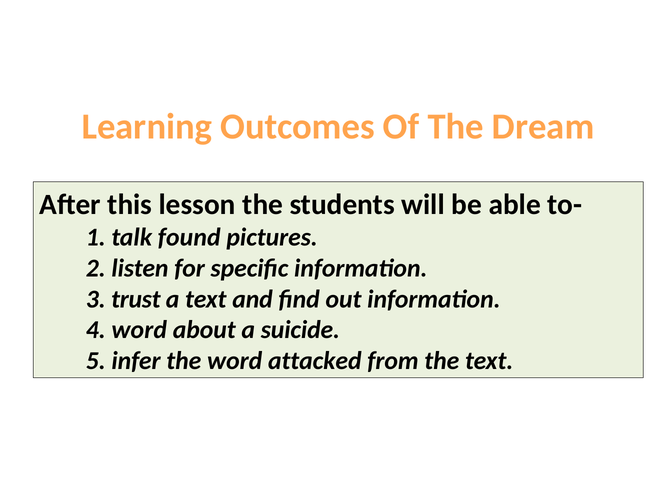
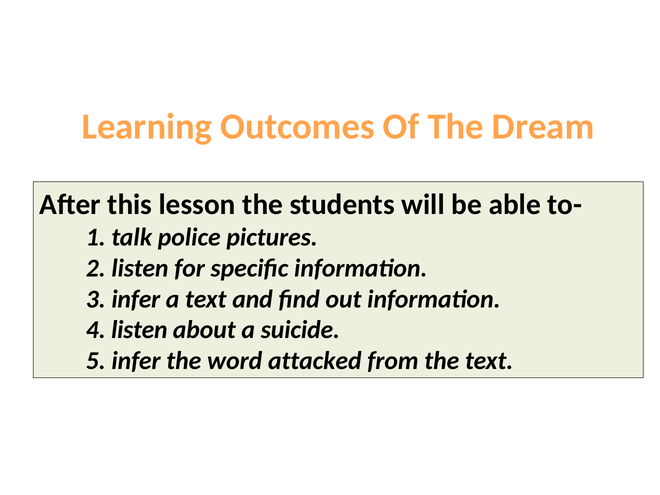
found: found -> police
3 trust: trust -> infer
4 word: word -> listen
